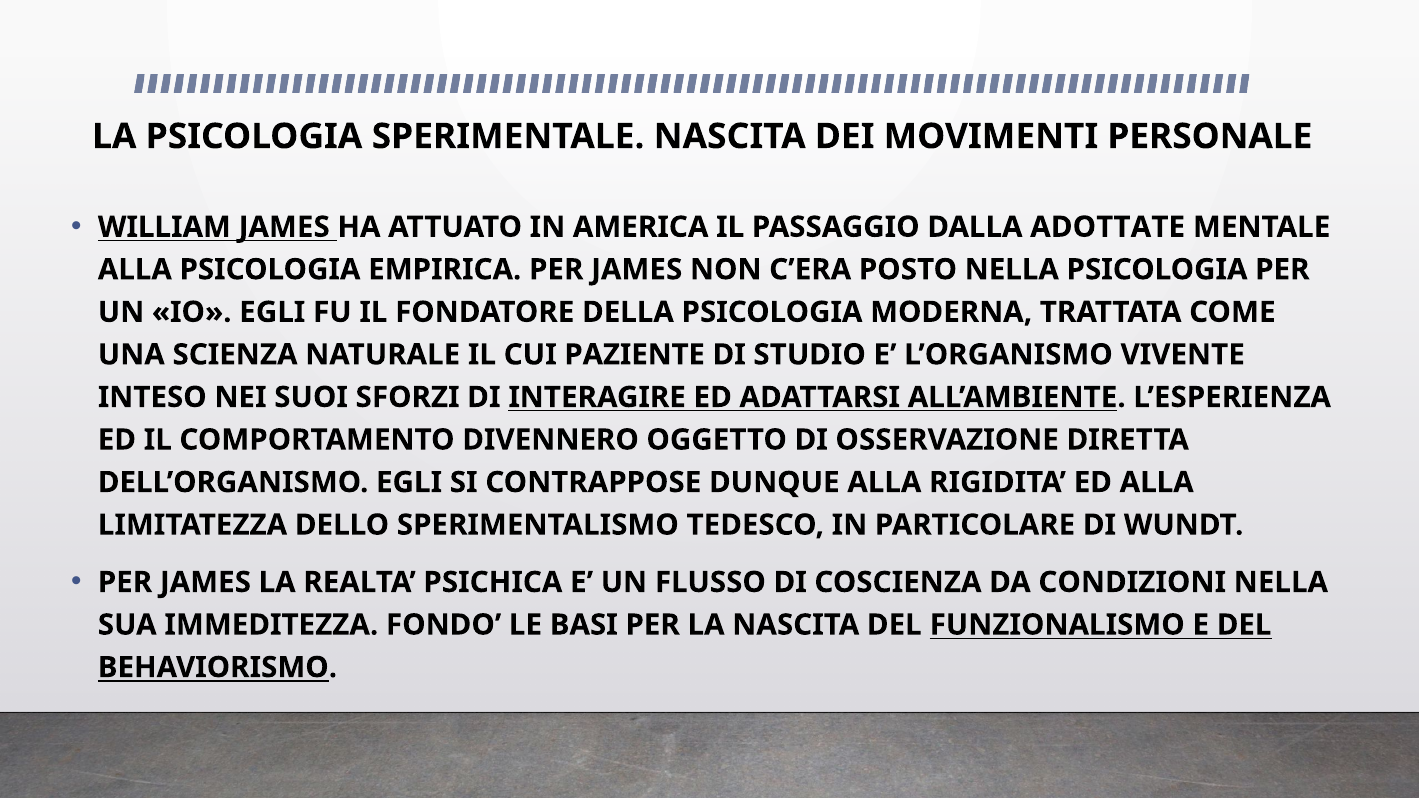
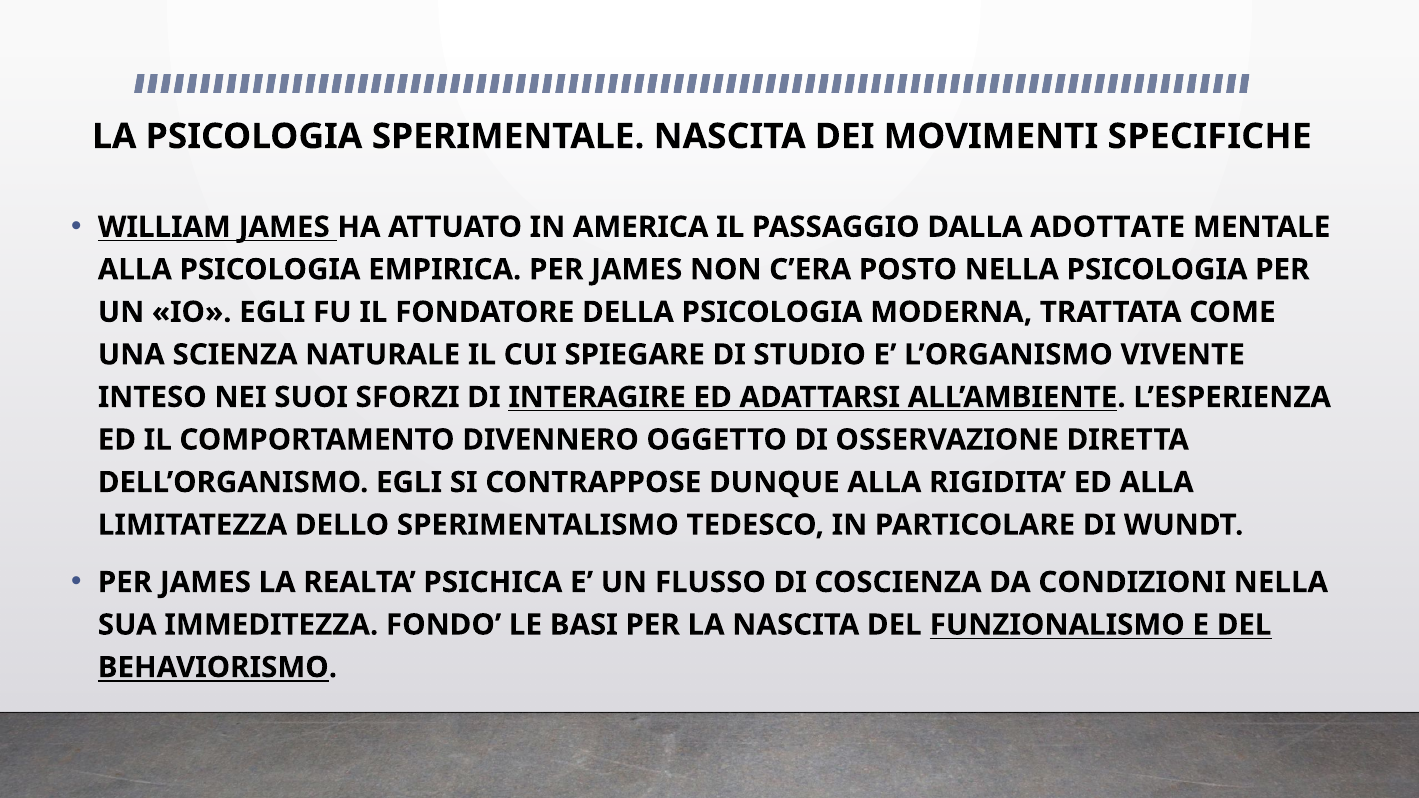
PERSONALE: PERSONALE -> SPECIFICHE
PAZIENTE: PAZIENTE -> SPIEGARE
